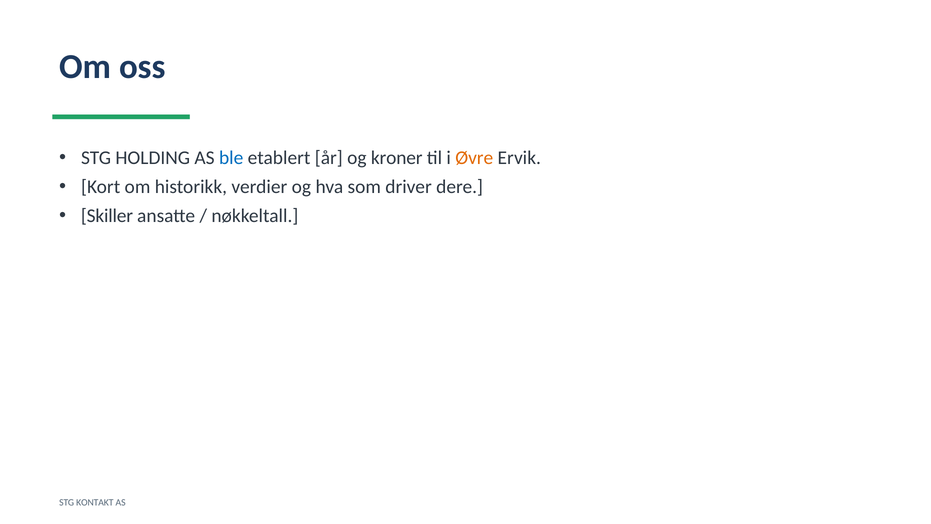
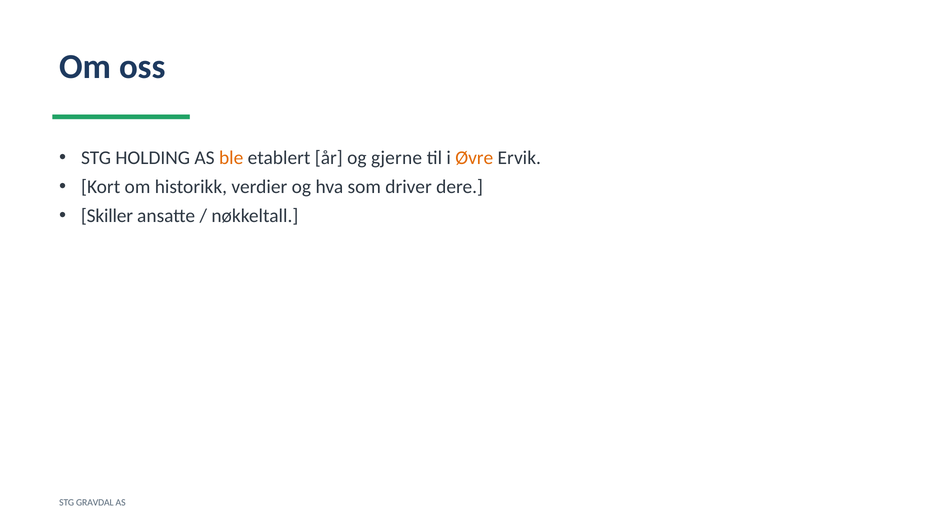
ble colour: blue -> orange
kroner: kroner -> gjerne
KONTAKT: KONTAKT -> GRAVDAL
